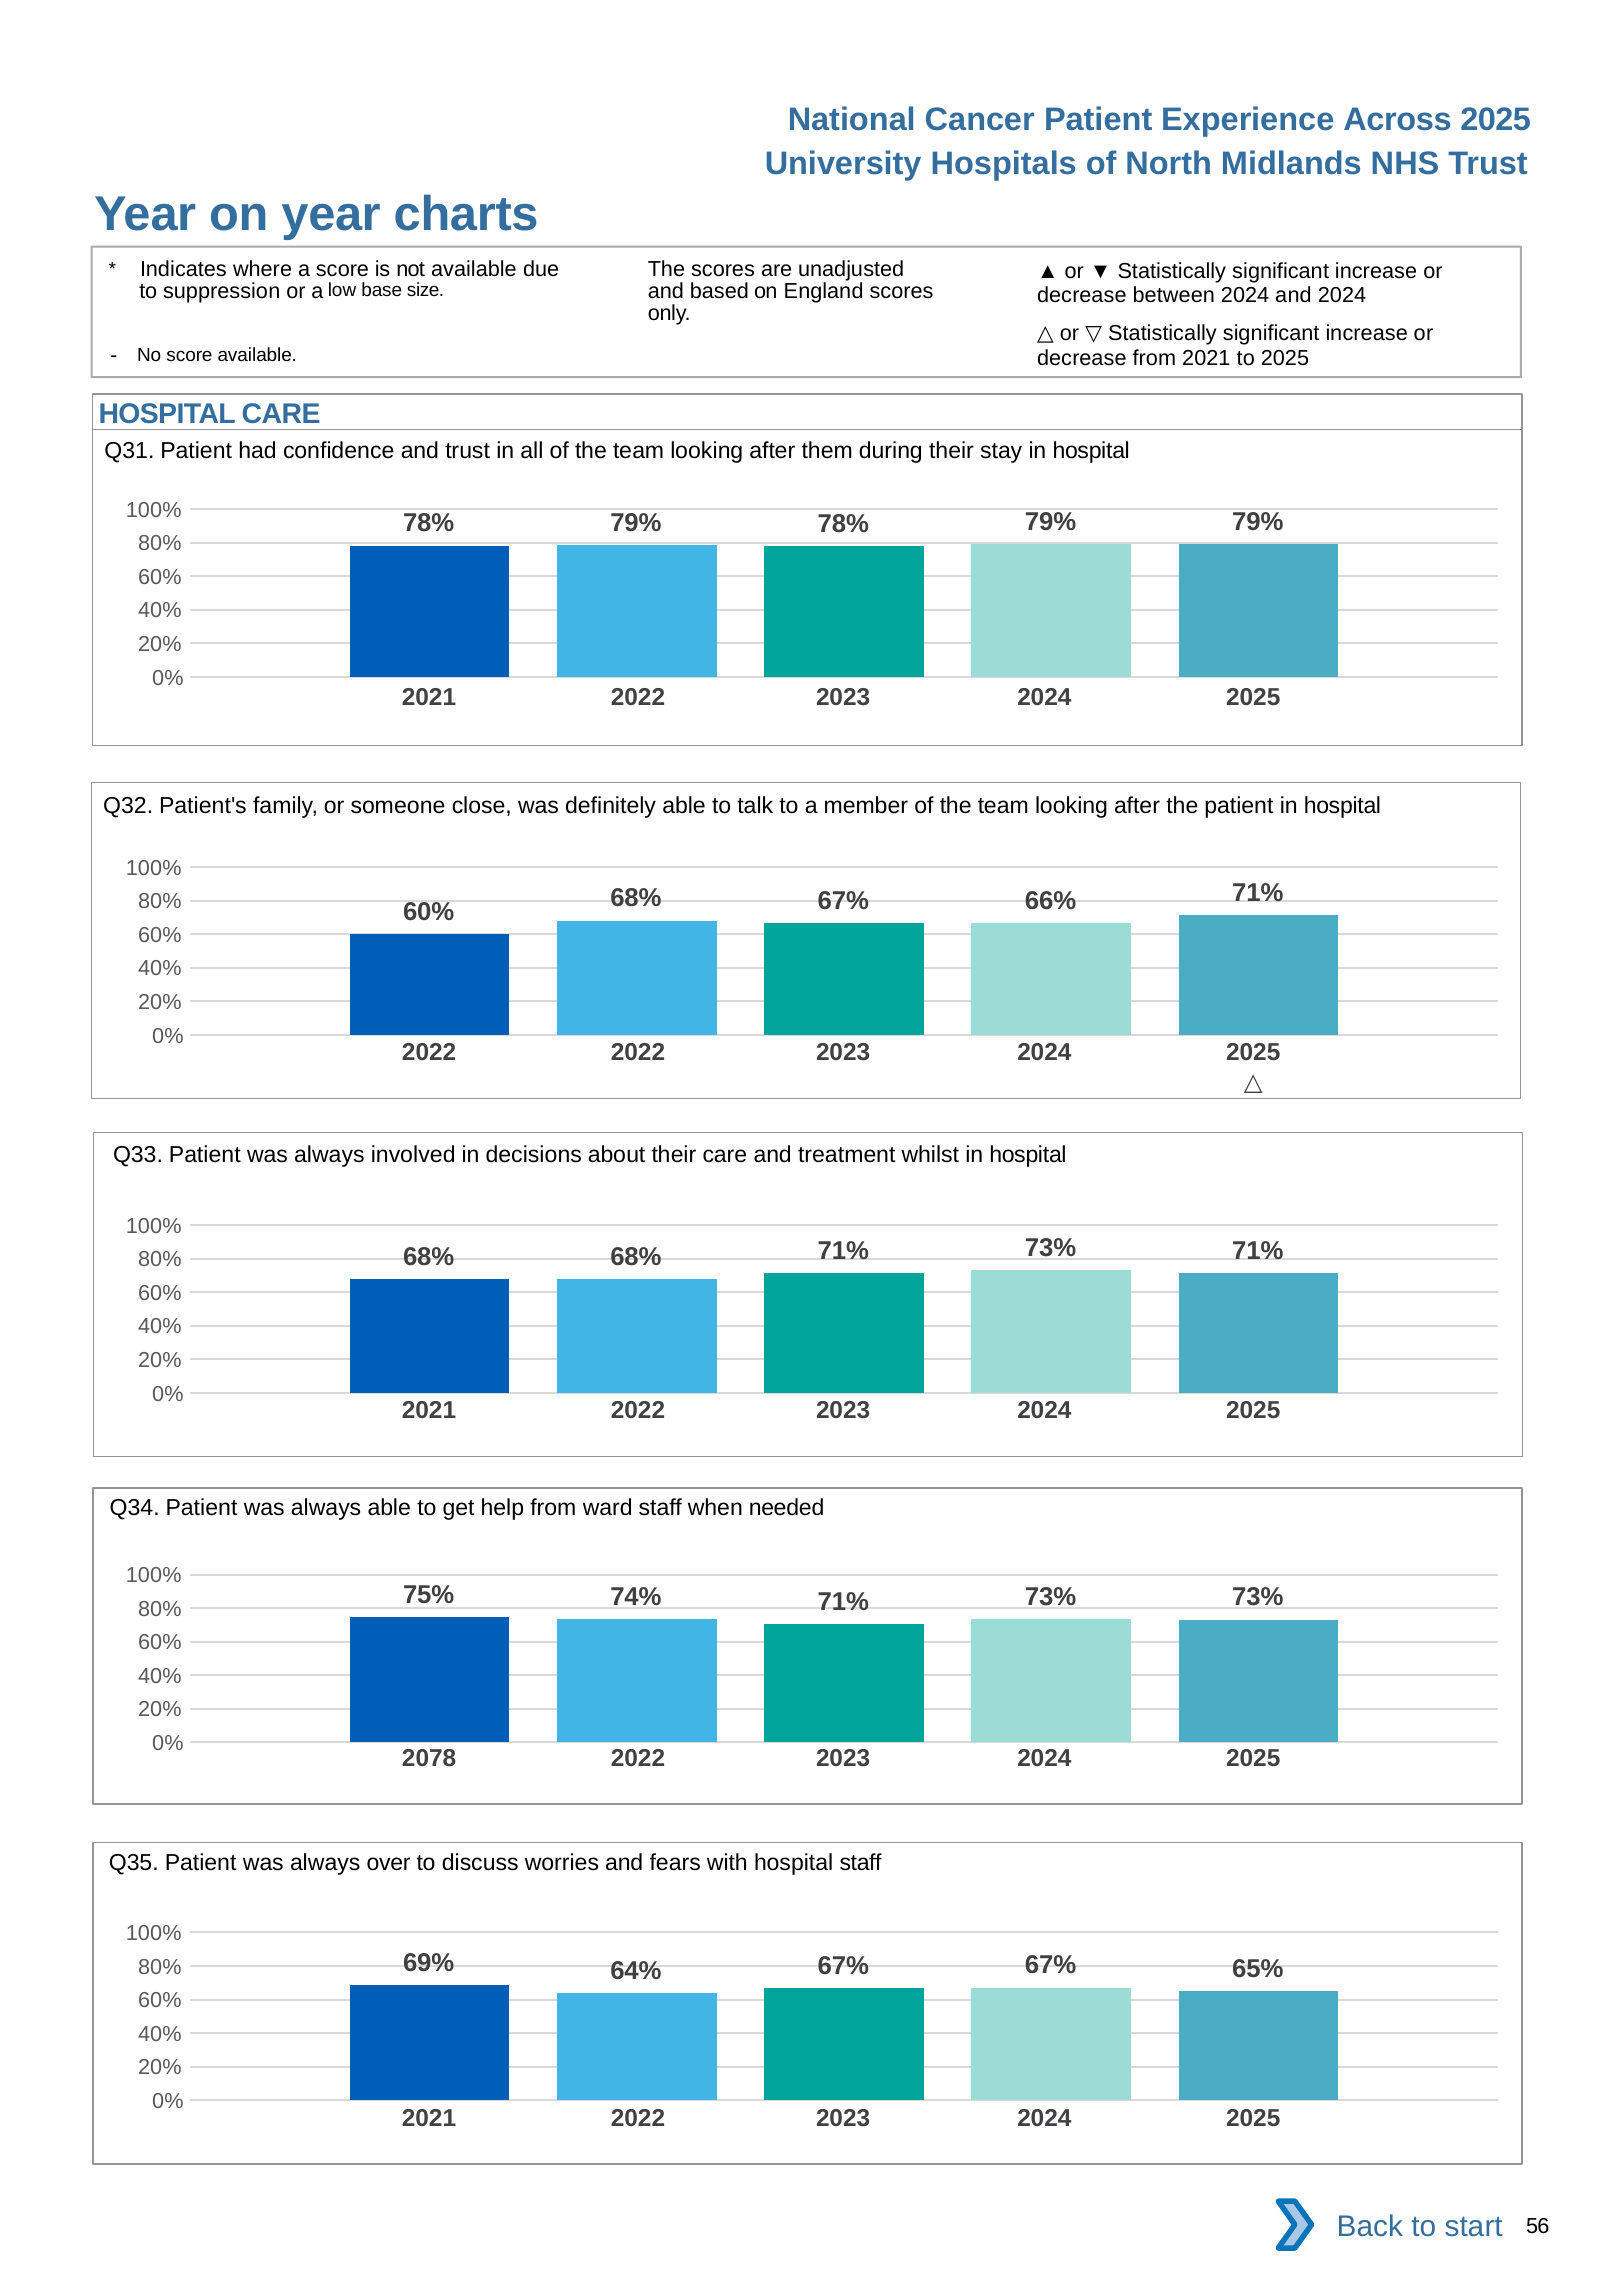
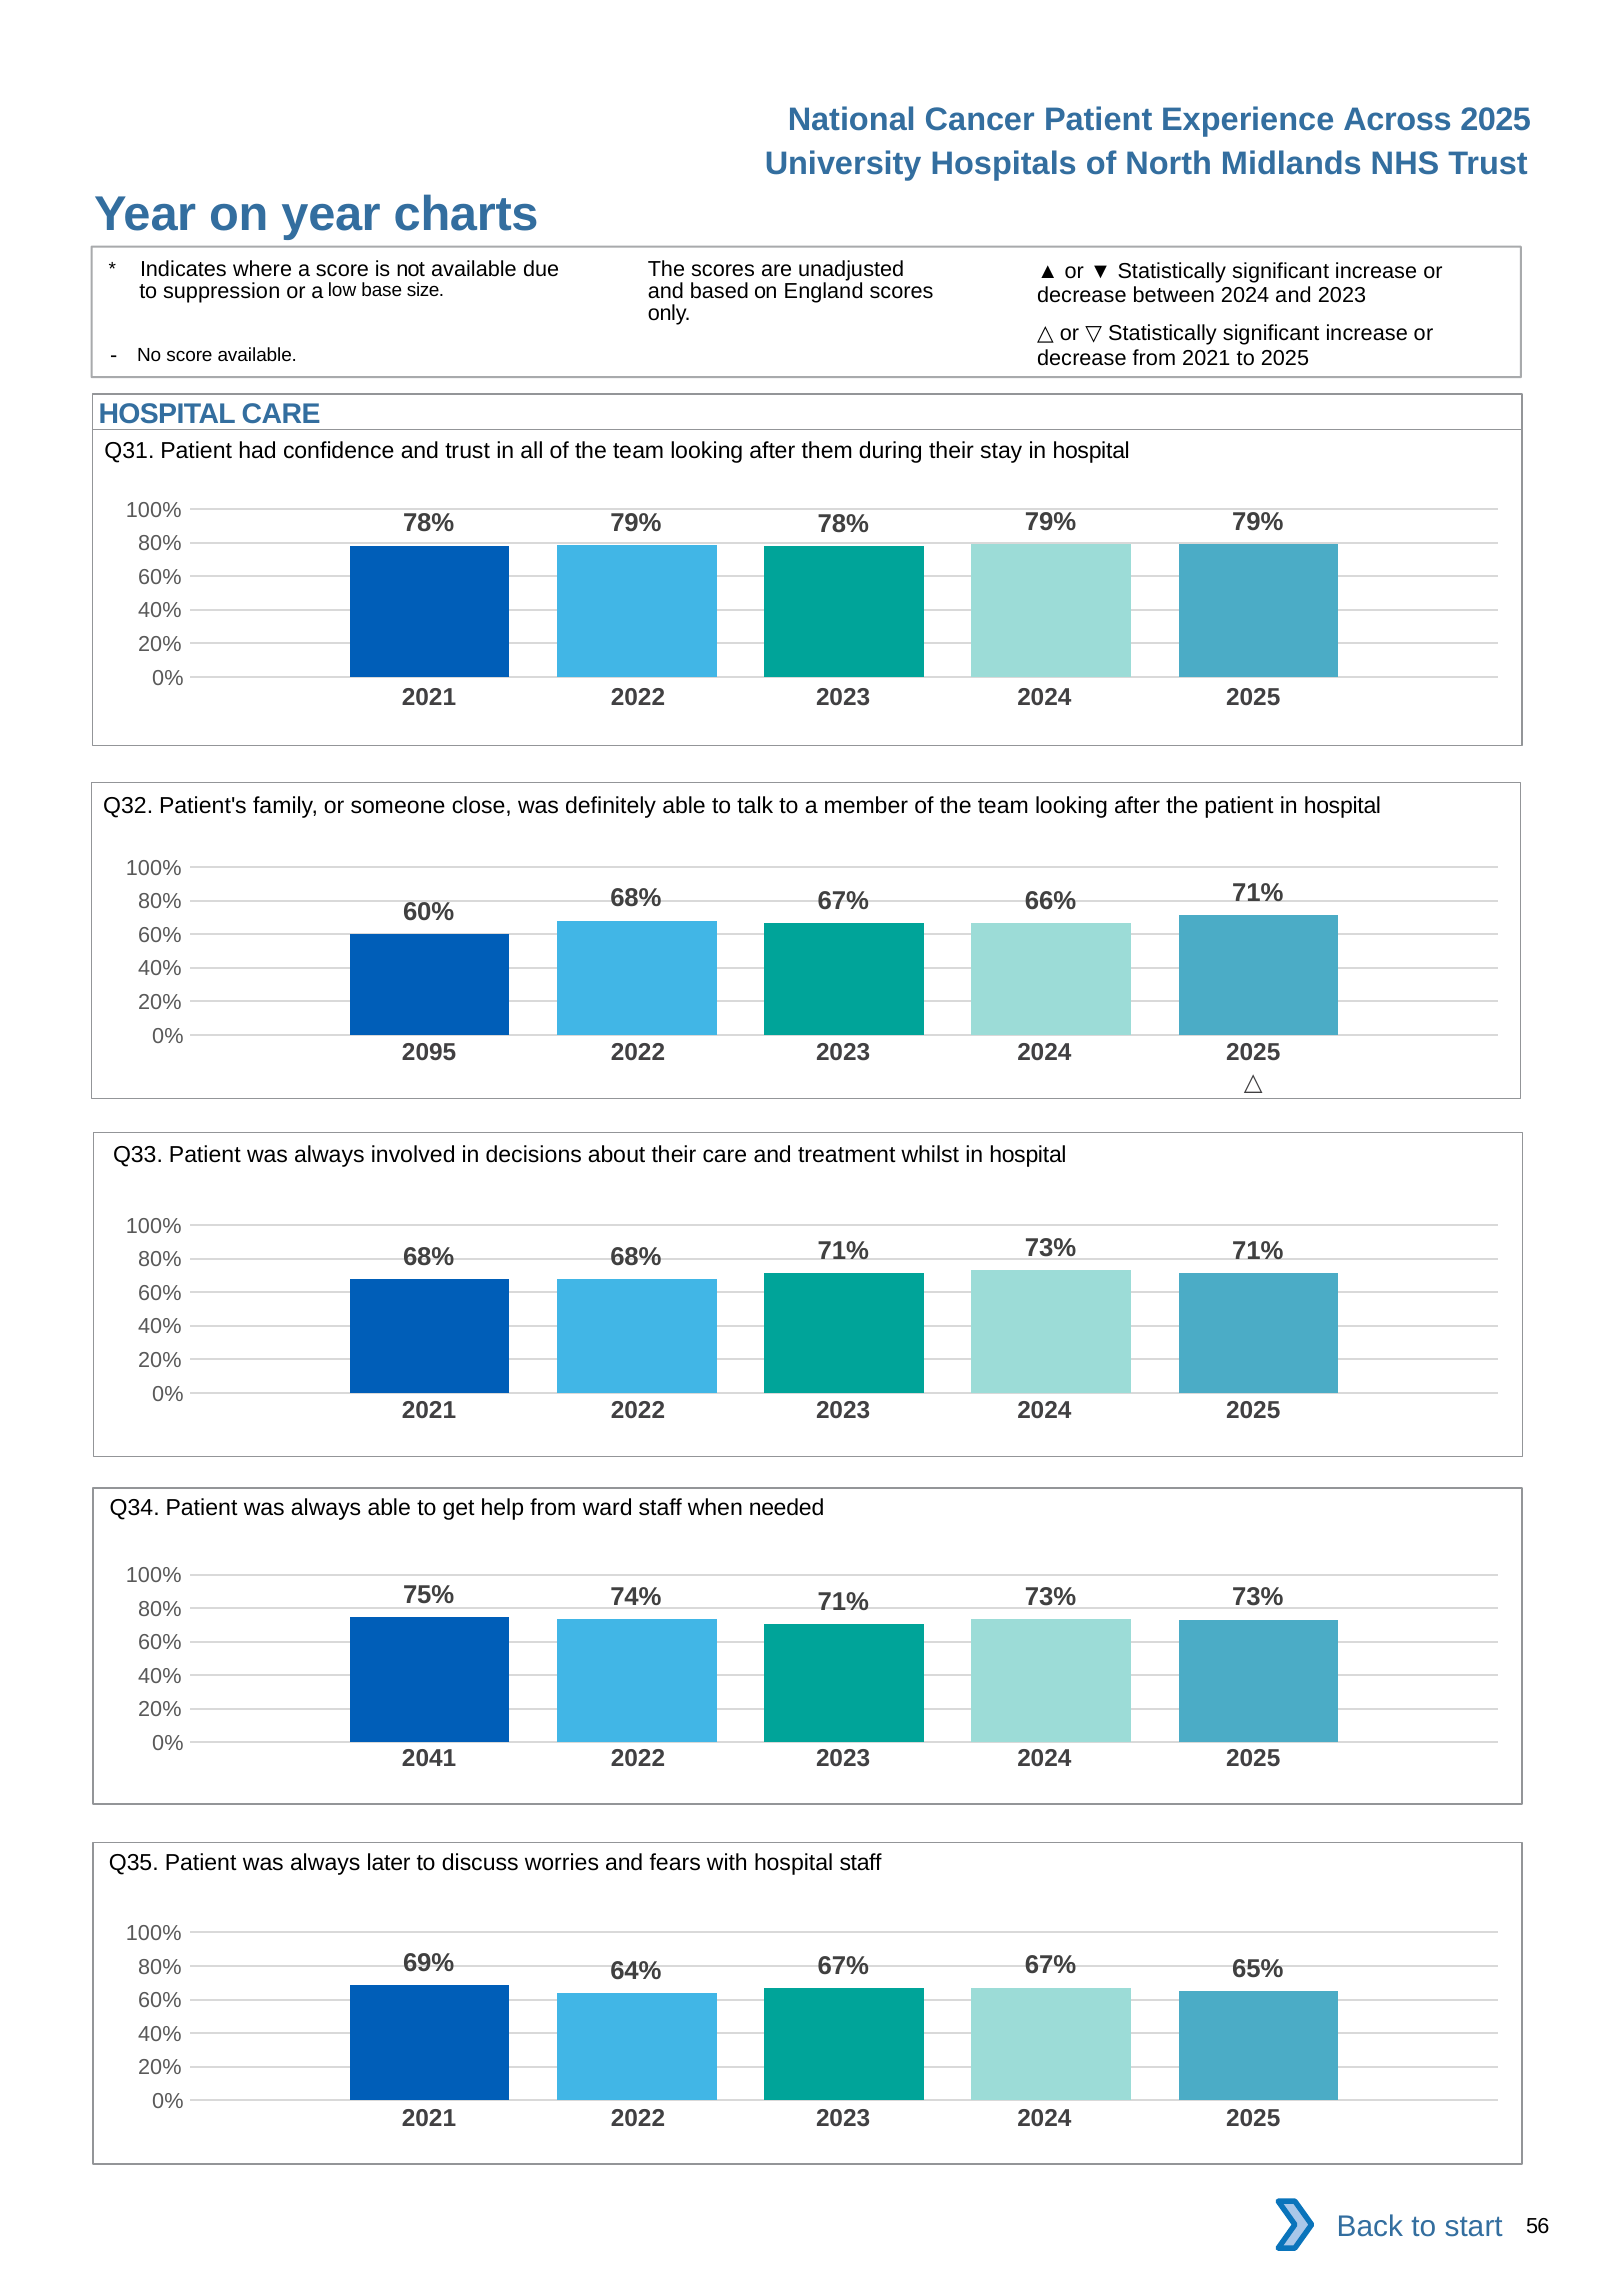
and 2024: 2024 -> 2023
2022 at (429, 1053): 2022 -> 2095
2078: 2078 -> 2041
over: over -> later
